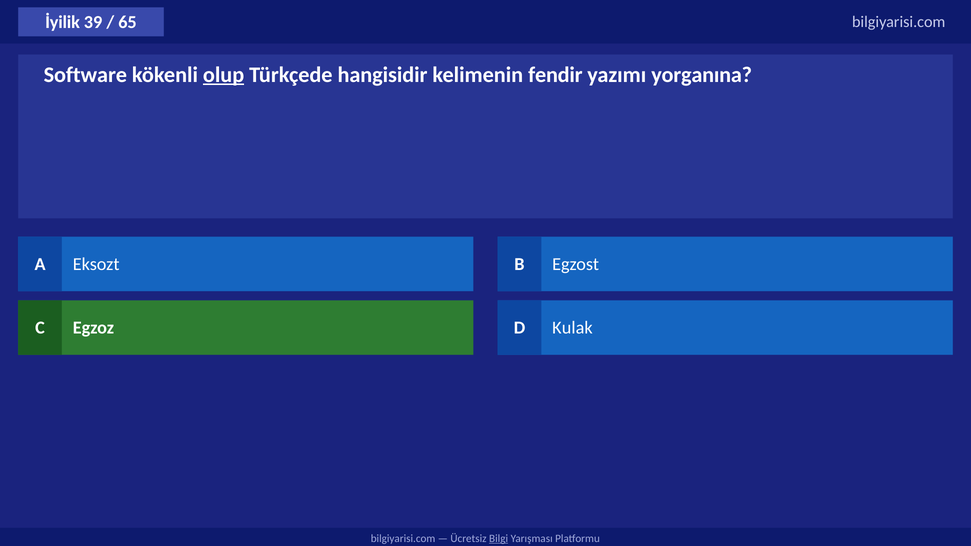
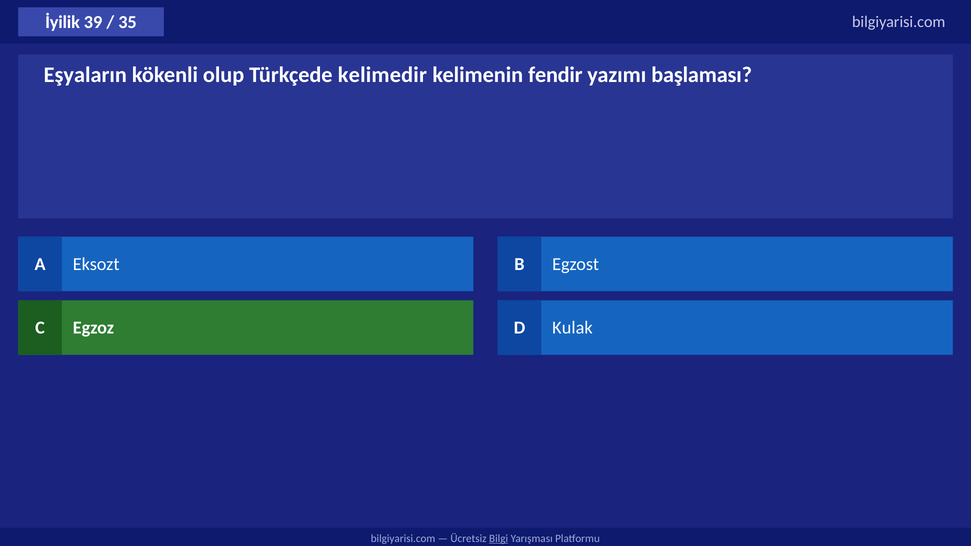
65: 65 -> 35
Software: Software -> Eşyaların
olup underline: present -> none
hangisidir: hangisidir -> kelimedir
yorganına: yorganına -> başlaması
